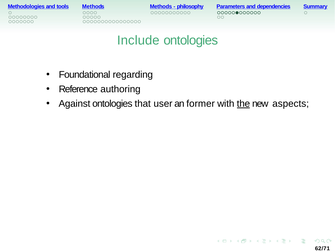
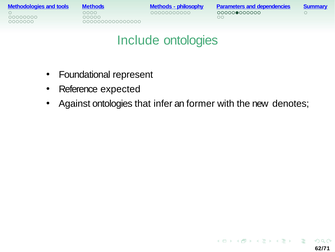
regarding: regarding -> represent
authoring: authoring -> expected
user: user -> infer
the underline: present -> none
aspects: aspects -> denotes
